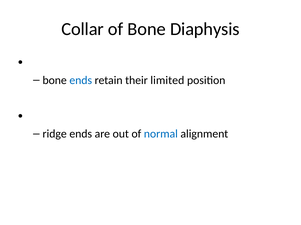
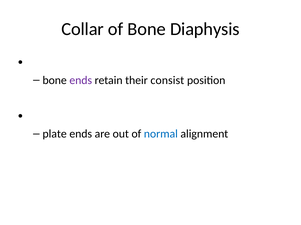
ends at (81, 80) colour: blue -> purple
limited: limited -> consist
ridge: ridge -> plate
